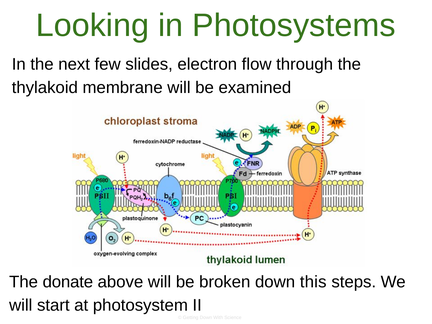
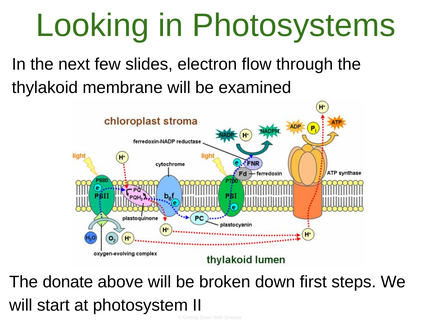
this: this -> first
